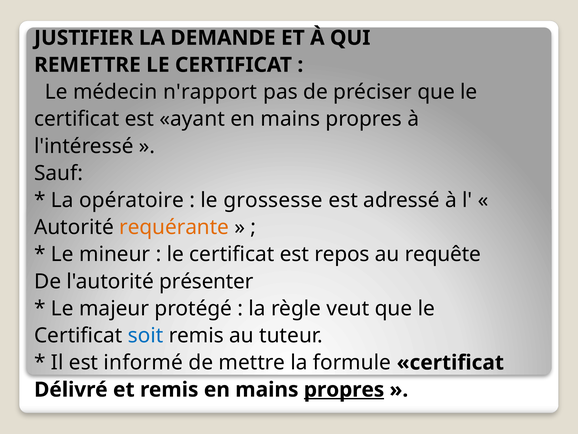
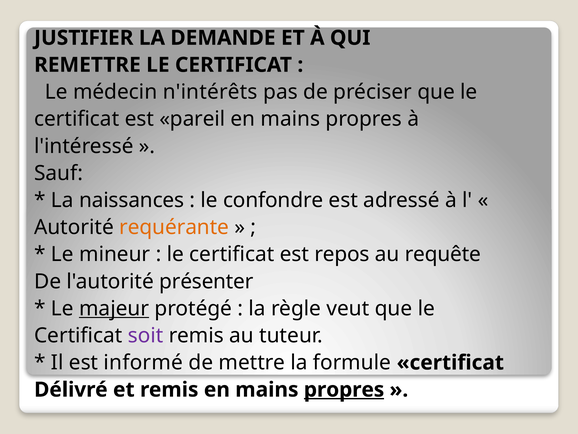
n'rapport: n'rapport -> n'intérêts
ayant: ayant -> pareil
opératoire: opératoire -> naissances
grossesse: grossesse -> confondre
majeur underline: none -> present
soit colour: blue -> purple
